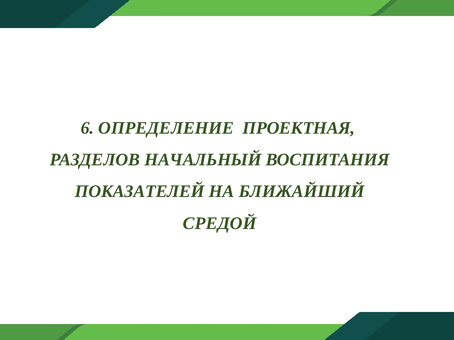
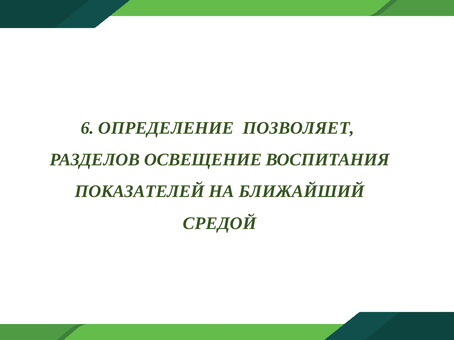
ПРОЕКТНАЯ: ПРОЕКТНАЯ -> ПОЗВОЛЯЕТ
НАЧАЛЬНЫЙ: НАЧАЛЬНЫЙ -> ОСВЕЩЕНИЕ
